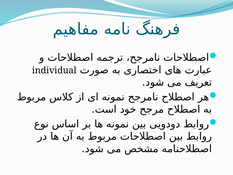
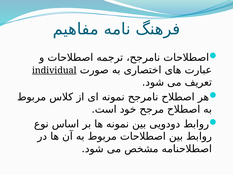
individual underline: none -> present
